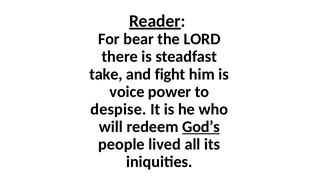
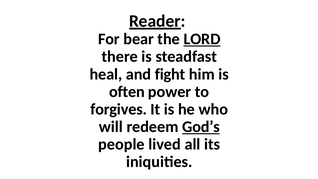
LORD underline: none -> present
take: take -> heal
voice: voice -> often
despise: despise -> forgives
